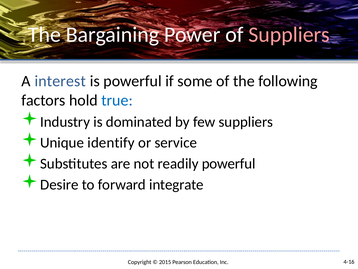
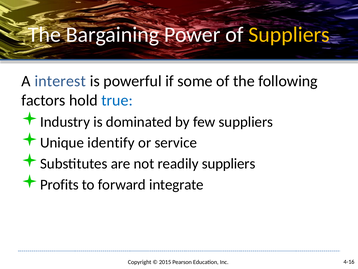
Suppliers at (289, 35) colour: pink -> yellow
readily powerful: powerful -> suppliers
Desire: Desire -> Profits
